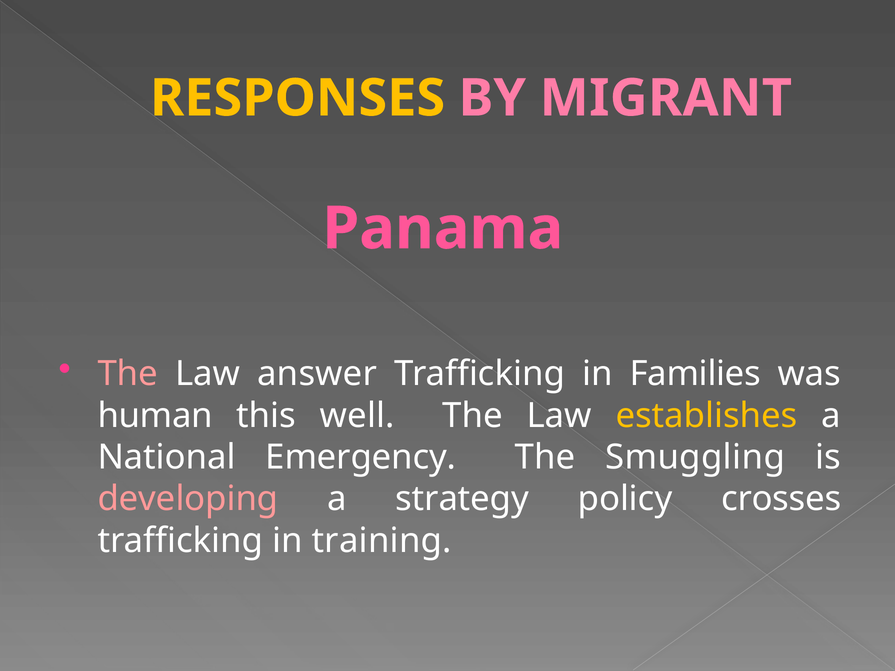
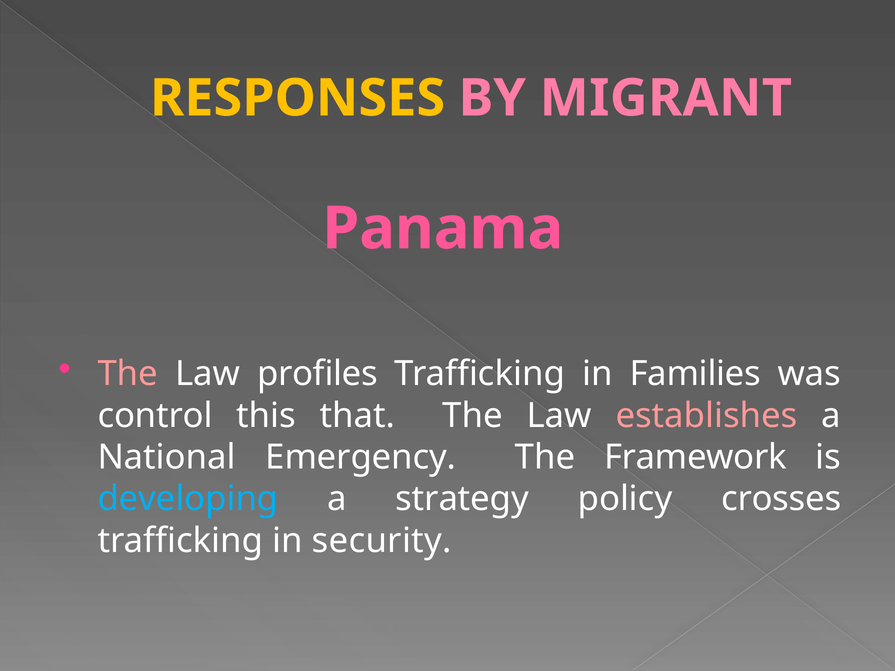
answer: answer -> profiles
human: human -> control
well: well -> that
establishes colour: yellow -> pink
Smuggling: Smuggling -> Framework
developing colour: pink -> light blue
training: training -> security
